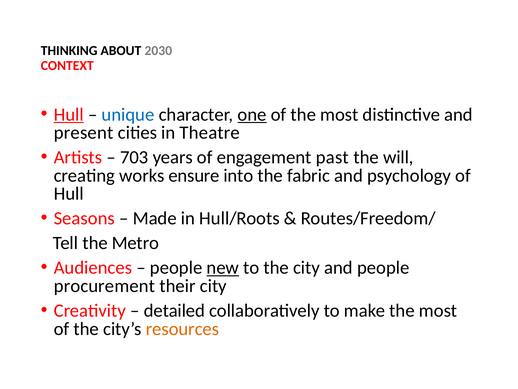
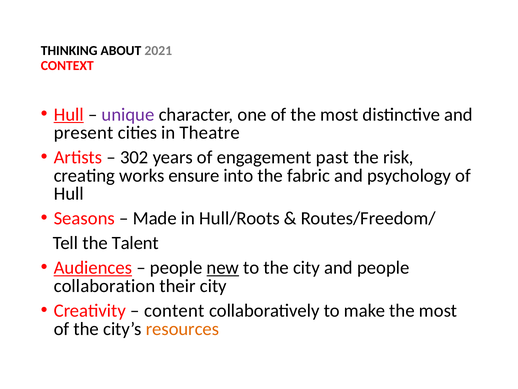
2030: 2030 -> 2021
unique colour: blue -> purple
one underline: present -> none
703: 703 -> 302
will: will -> risk
Metro: Metro -> Talent
Audiences underline: none -> present
procurement: procurement -> collaboration
detailed: detailed -> content
